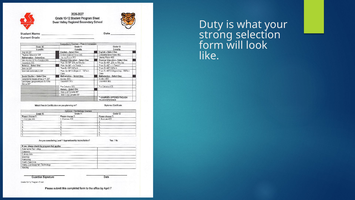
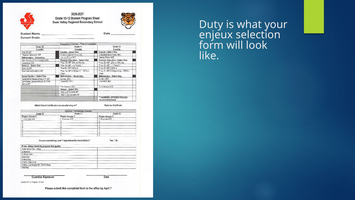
strong: strong -> enjeux
